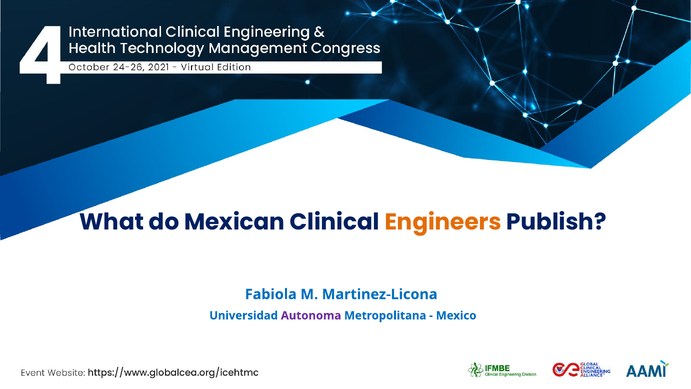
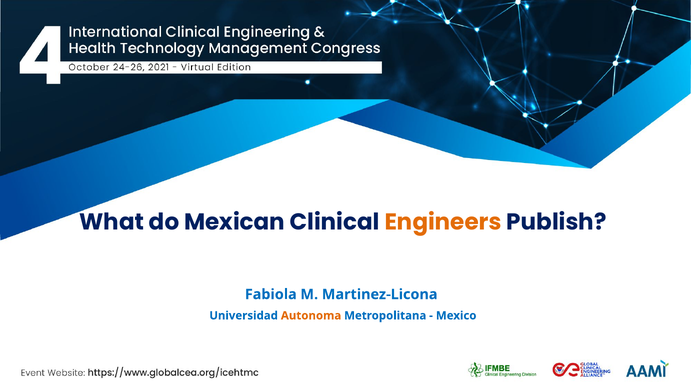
Autonoma colour: purple -> orange
